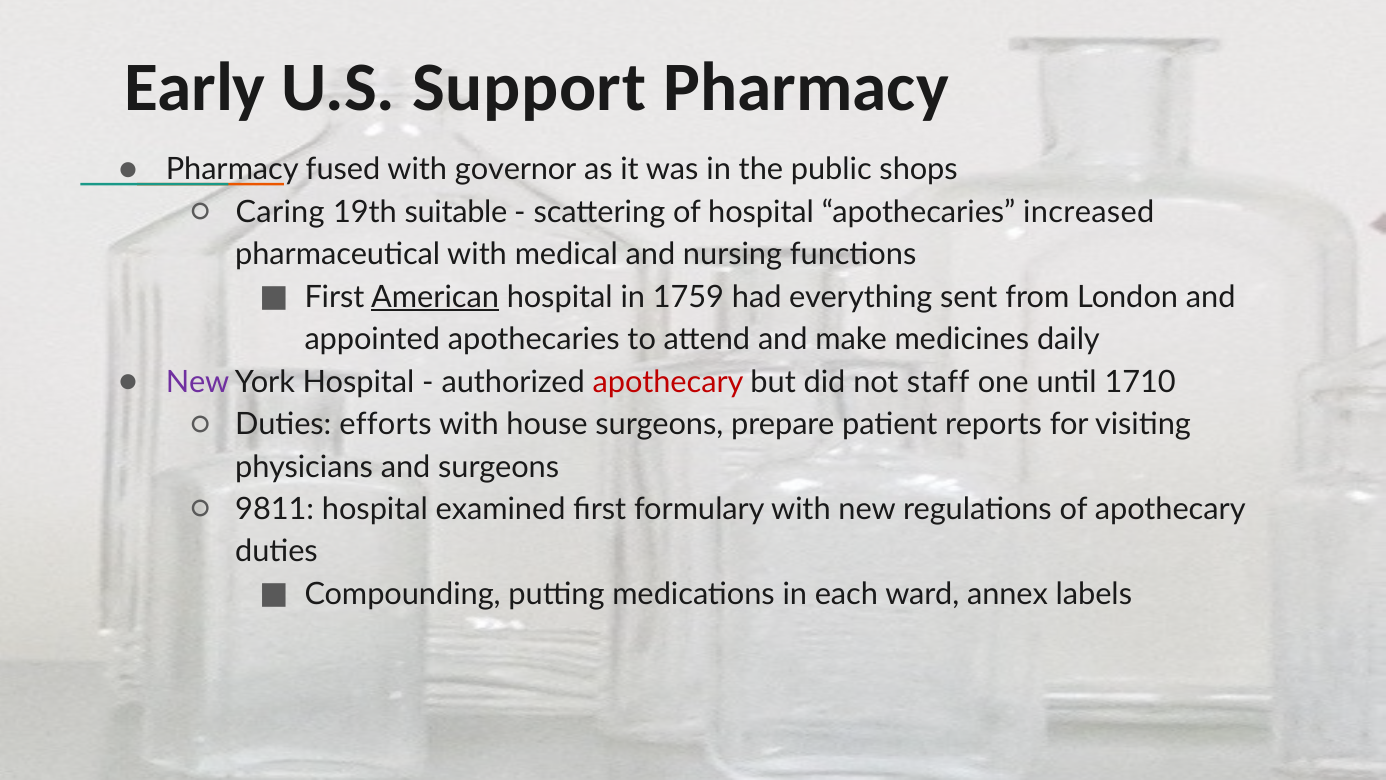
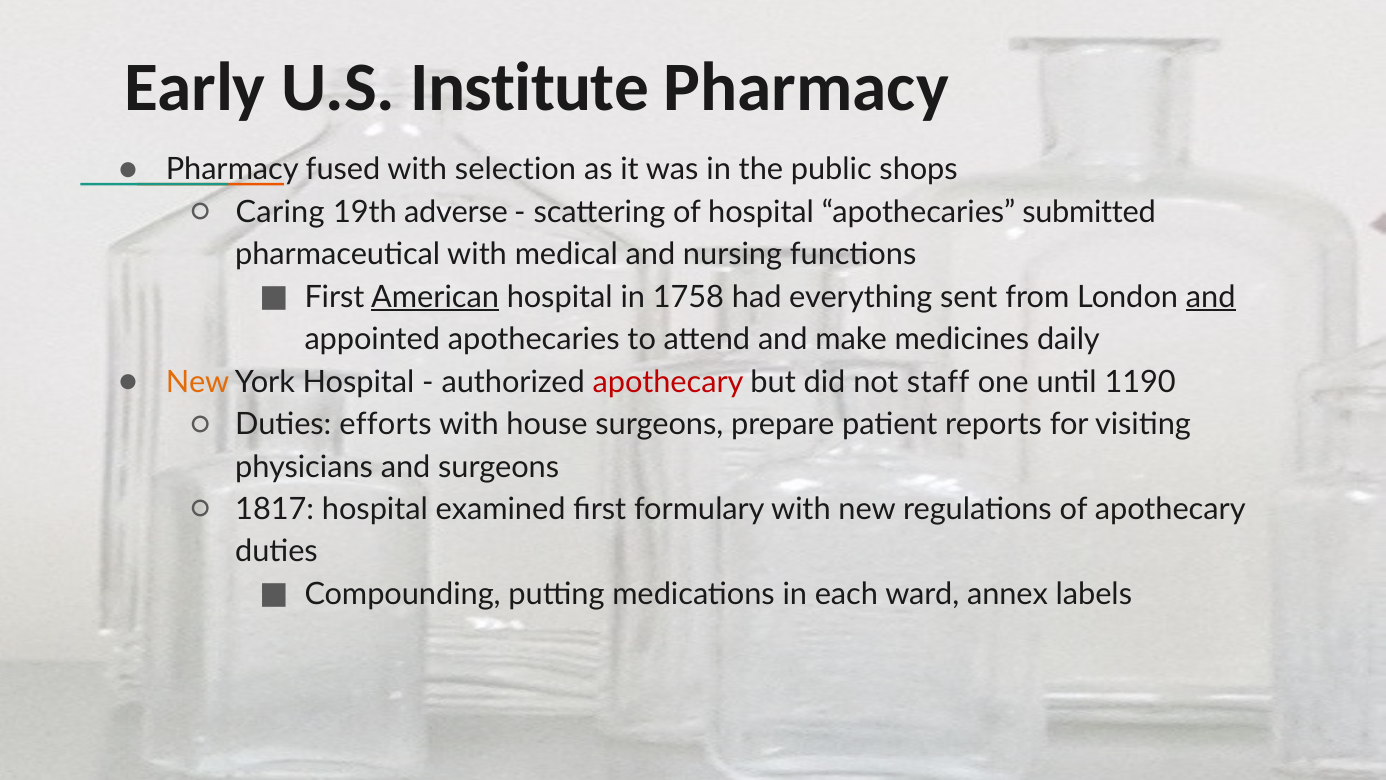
Support: Support -> Institute
governor: governor -> selection
suitable: suitable -> adverse
increased: increased -> submitted
1759: 1759 -> 1758
and at (1211, 297) underline: none -> present
New at (198, 382) colour: purple -> orange
1710: 1710 -> 1190
9811: 9811 -> 1817
